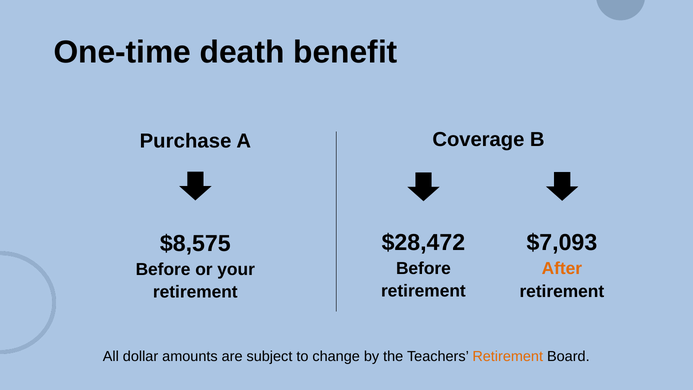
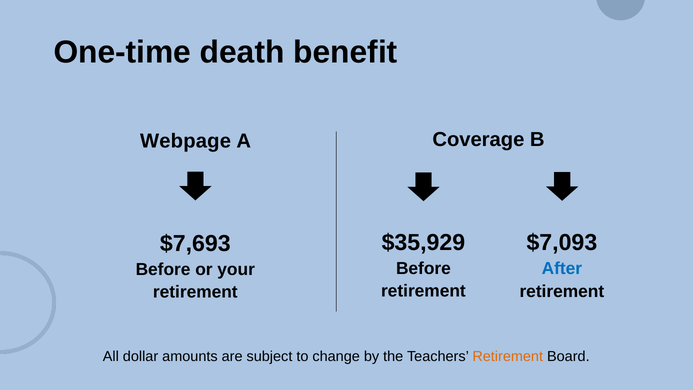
Purchase: Purchase -> Webpage
$28,472: $28,472 -> $35,929
$8,575: $8,575 -> $7,693
After colour: orange -> blue
